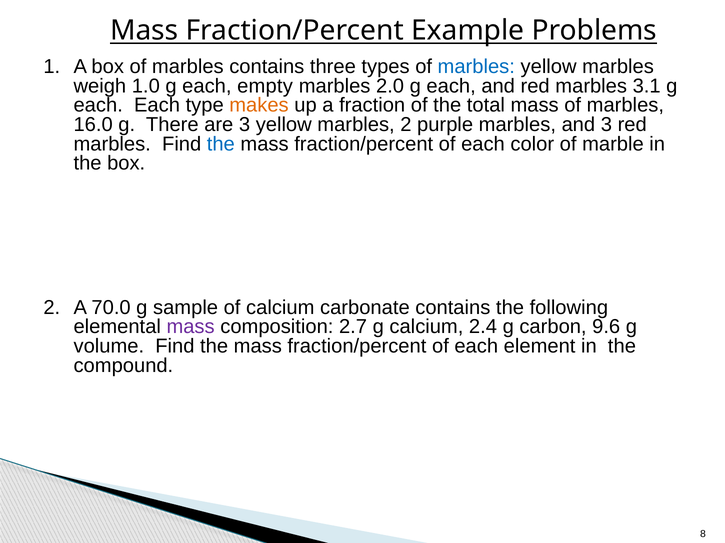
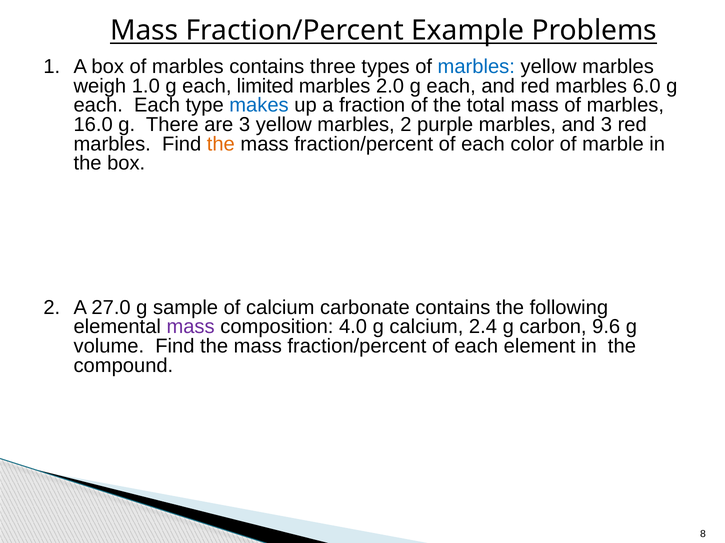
empty: empty -> limited
3.1: 3.1 -> 6.0
makes colour: orange -> blue
the at (221, 144) colour: blue -> orange
70.0: 70.0 -> 27.0
2.7: 2.7 -> 4.0
